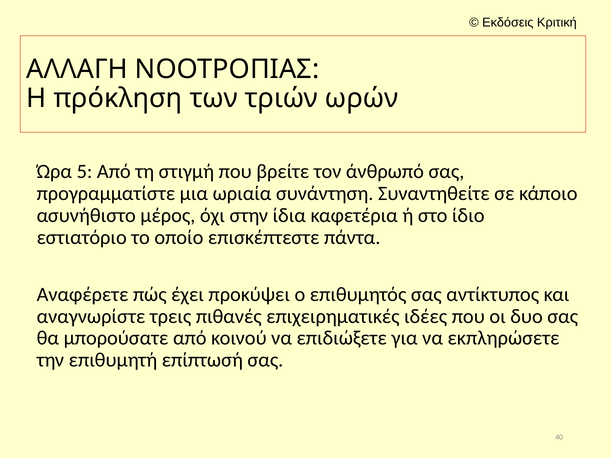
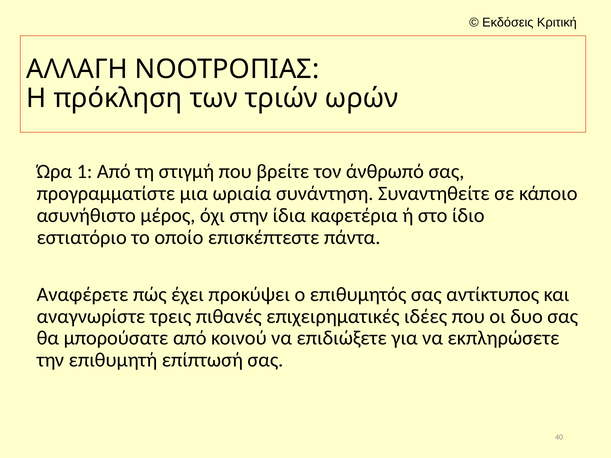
5: 5 -> 1
